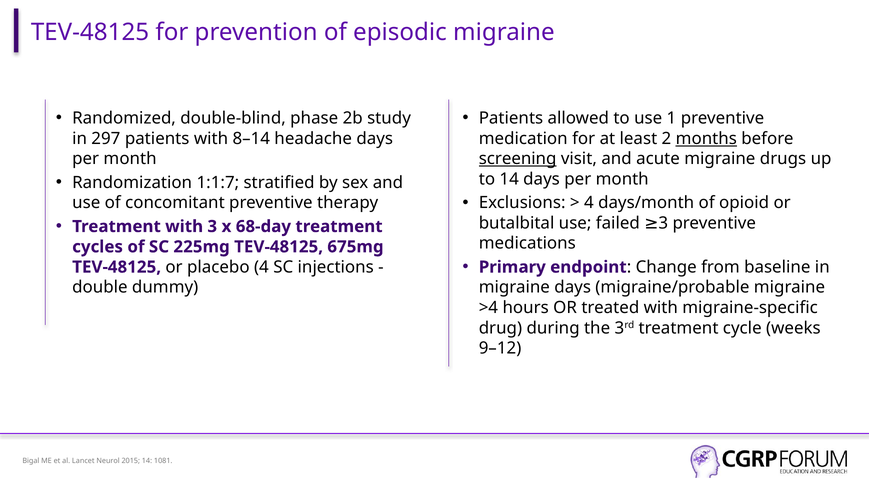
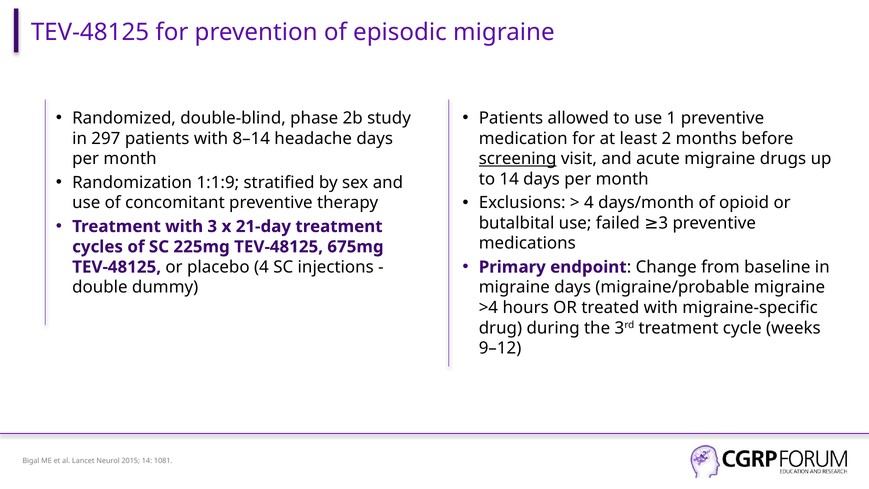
months underline: present -> none
1:1:7: 1:1:7 -> 1:1:9
68-day: 68-day -> 21-day
